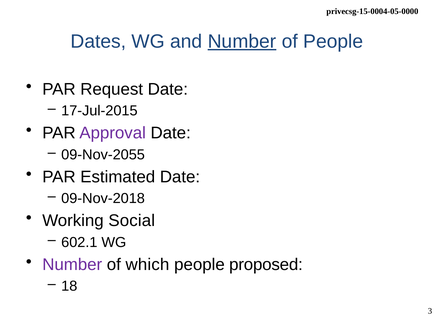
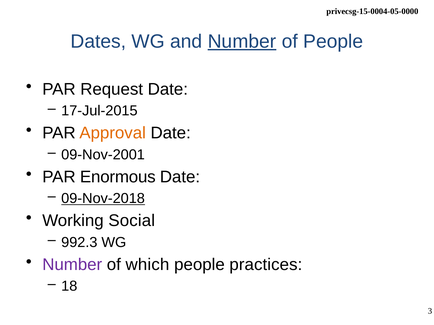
Approval colour: purple -> orange
09-Nov-2055: 09-Nov-2055 -> 09-Nov-2001
Estimated: Estimated -> Enormous
09-Nov-2018 underline: none -> present
602.1: 602.1 -> 992.3
proposed: proposed -> practices
